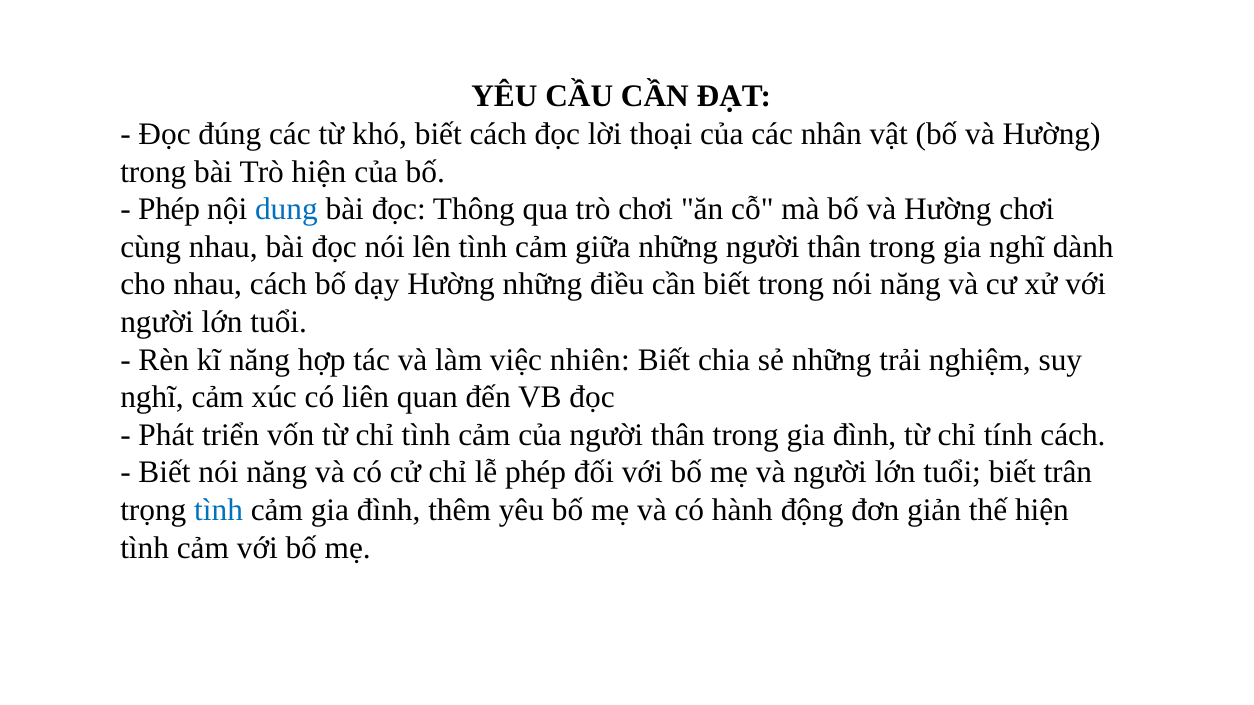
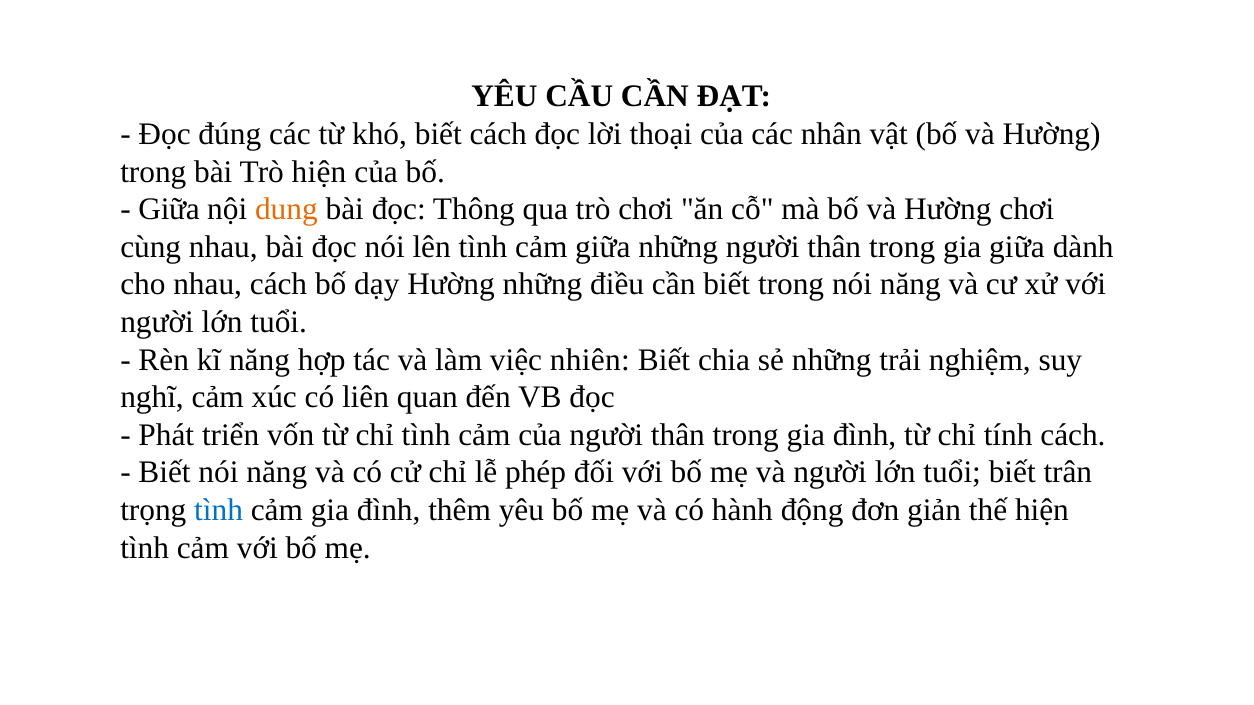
Phép at (169, 209): Phép -> Giữa
dung colour: blue -> orange
gia nghĩ: nghĩ -> giữa
